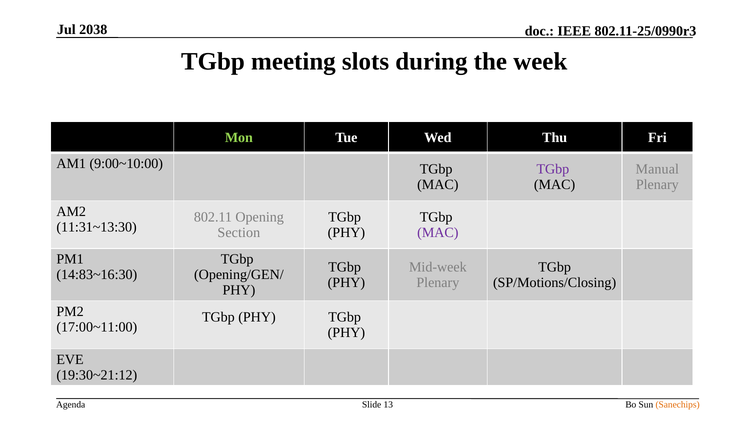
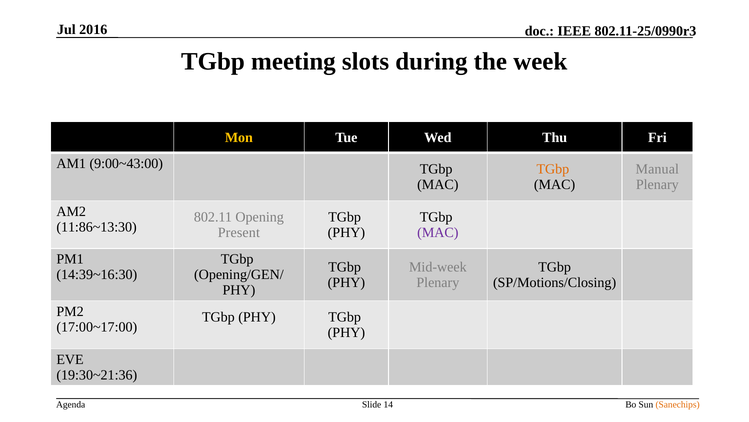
2038: 2038 -> 2016
Mon colour: light green -> yellow
9:00~10:00: 9:00~10:00 -> 9:00~43:00
TGbp at (553, 169) colour: purple -> orange
11:31~13:30: 11:31~13:30 -> 11:86~13:30
Section: Section -> Present
14:83~16:30: 14:83~16:30 -> 14:39~16:30
17:00~11:00: 17:00~11:00 -> 17:00~17:00
19:30~21:12: 19:30~21:12 -> 19:30~21:36
13: 13 -> 14
